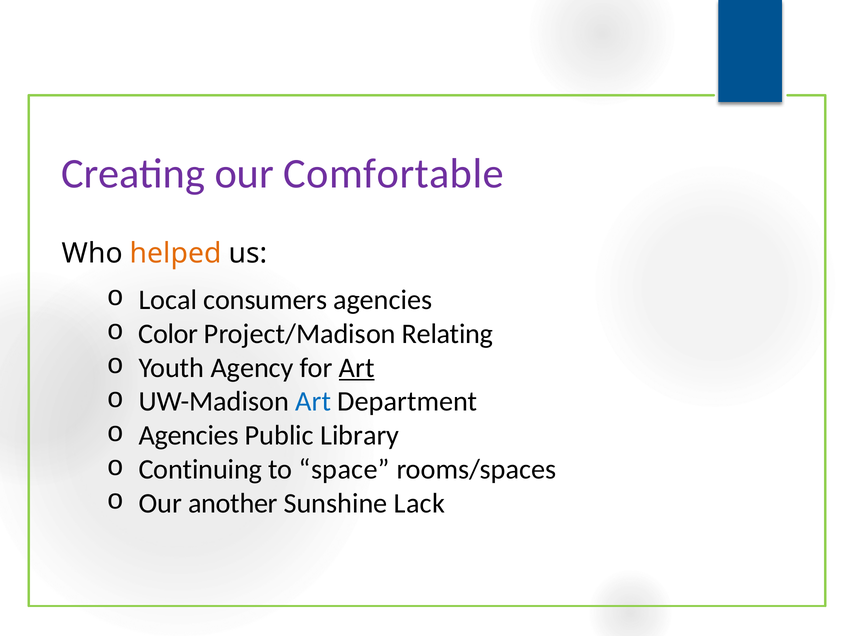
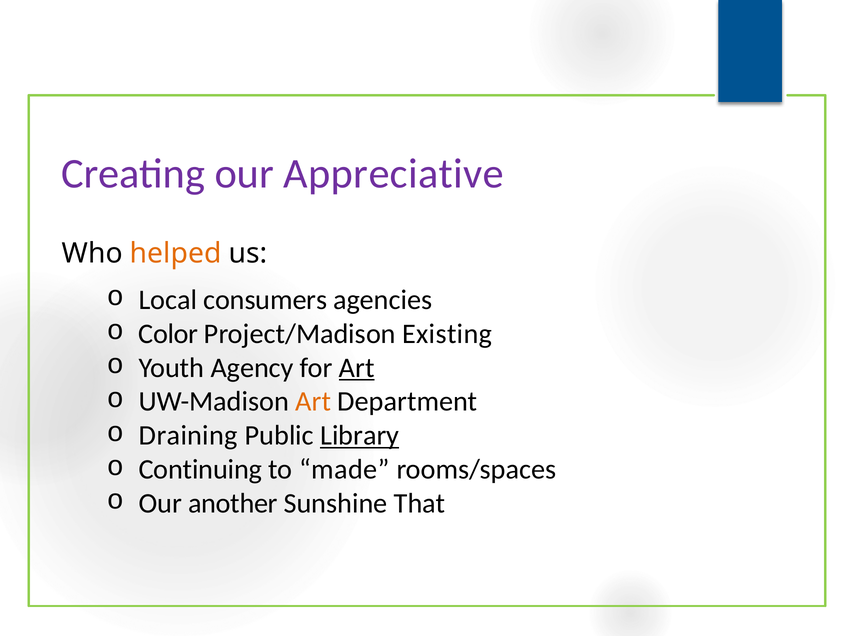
Comfortable: Comfortable -> Appreciative
Relating: Relating -> Existing
Art at (313, 402) colour: blue -> orange
Agencies at (189, 436): Agencies -> Draining
Library underline: none -> present
space: space -> made
Lack: Lack -> That
